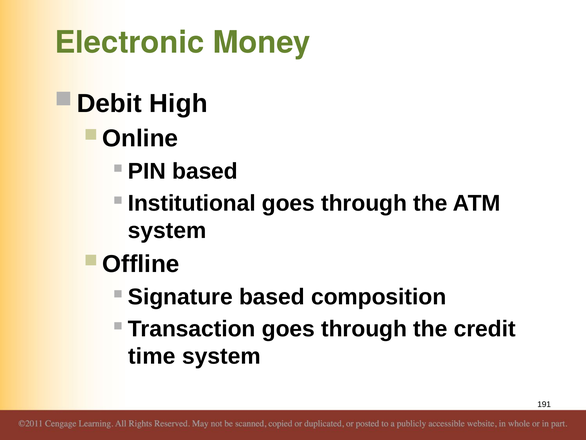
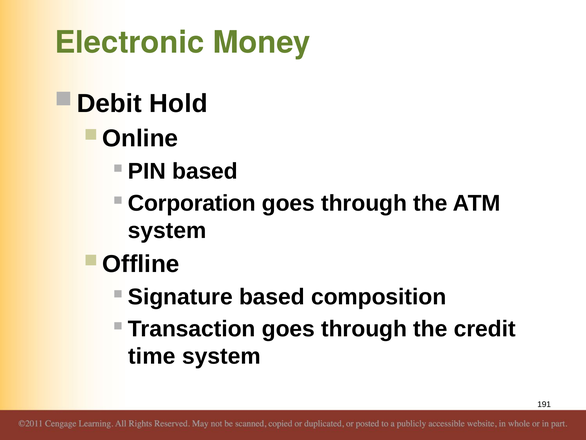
High: High -> Hold
Institutional: Institutional -> Corporation
